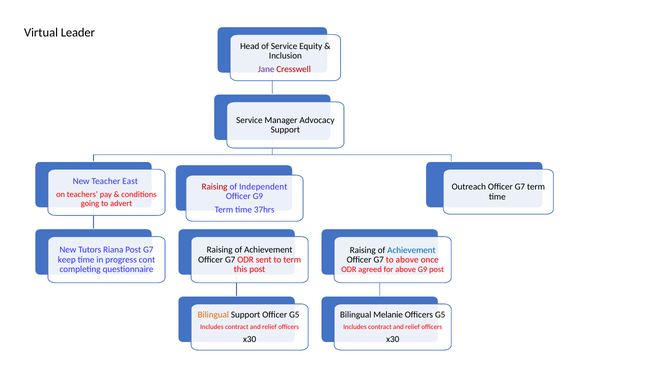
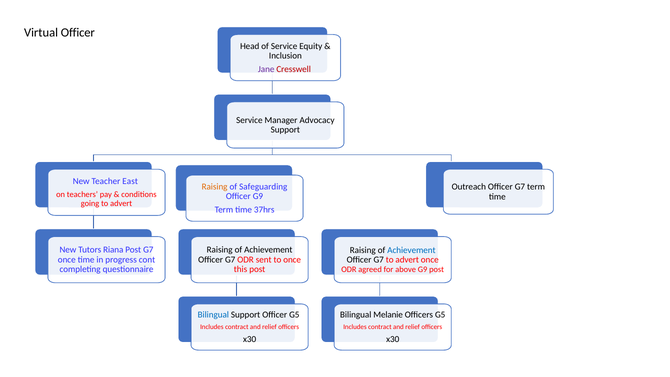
Virtual Leader: Leader -> Officer
Raising at (215, 187) colour: red -> orange
Independent: Independent -> Safeguarding
keep at (67, 260): keep -> once
to term: term -> once
G7 to above: above -> advert
Bilingual at (213, 315) colour: orange -> blue
